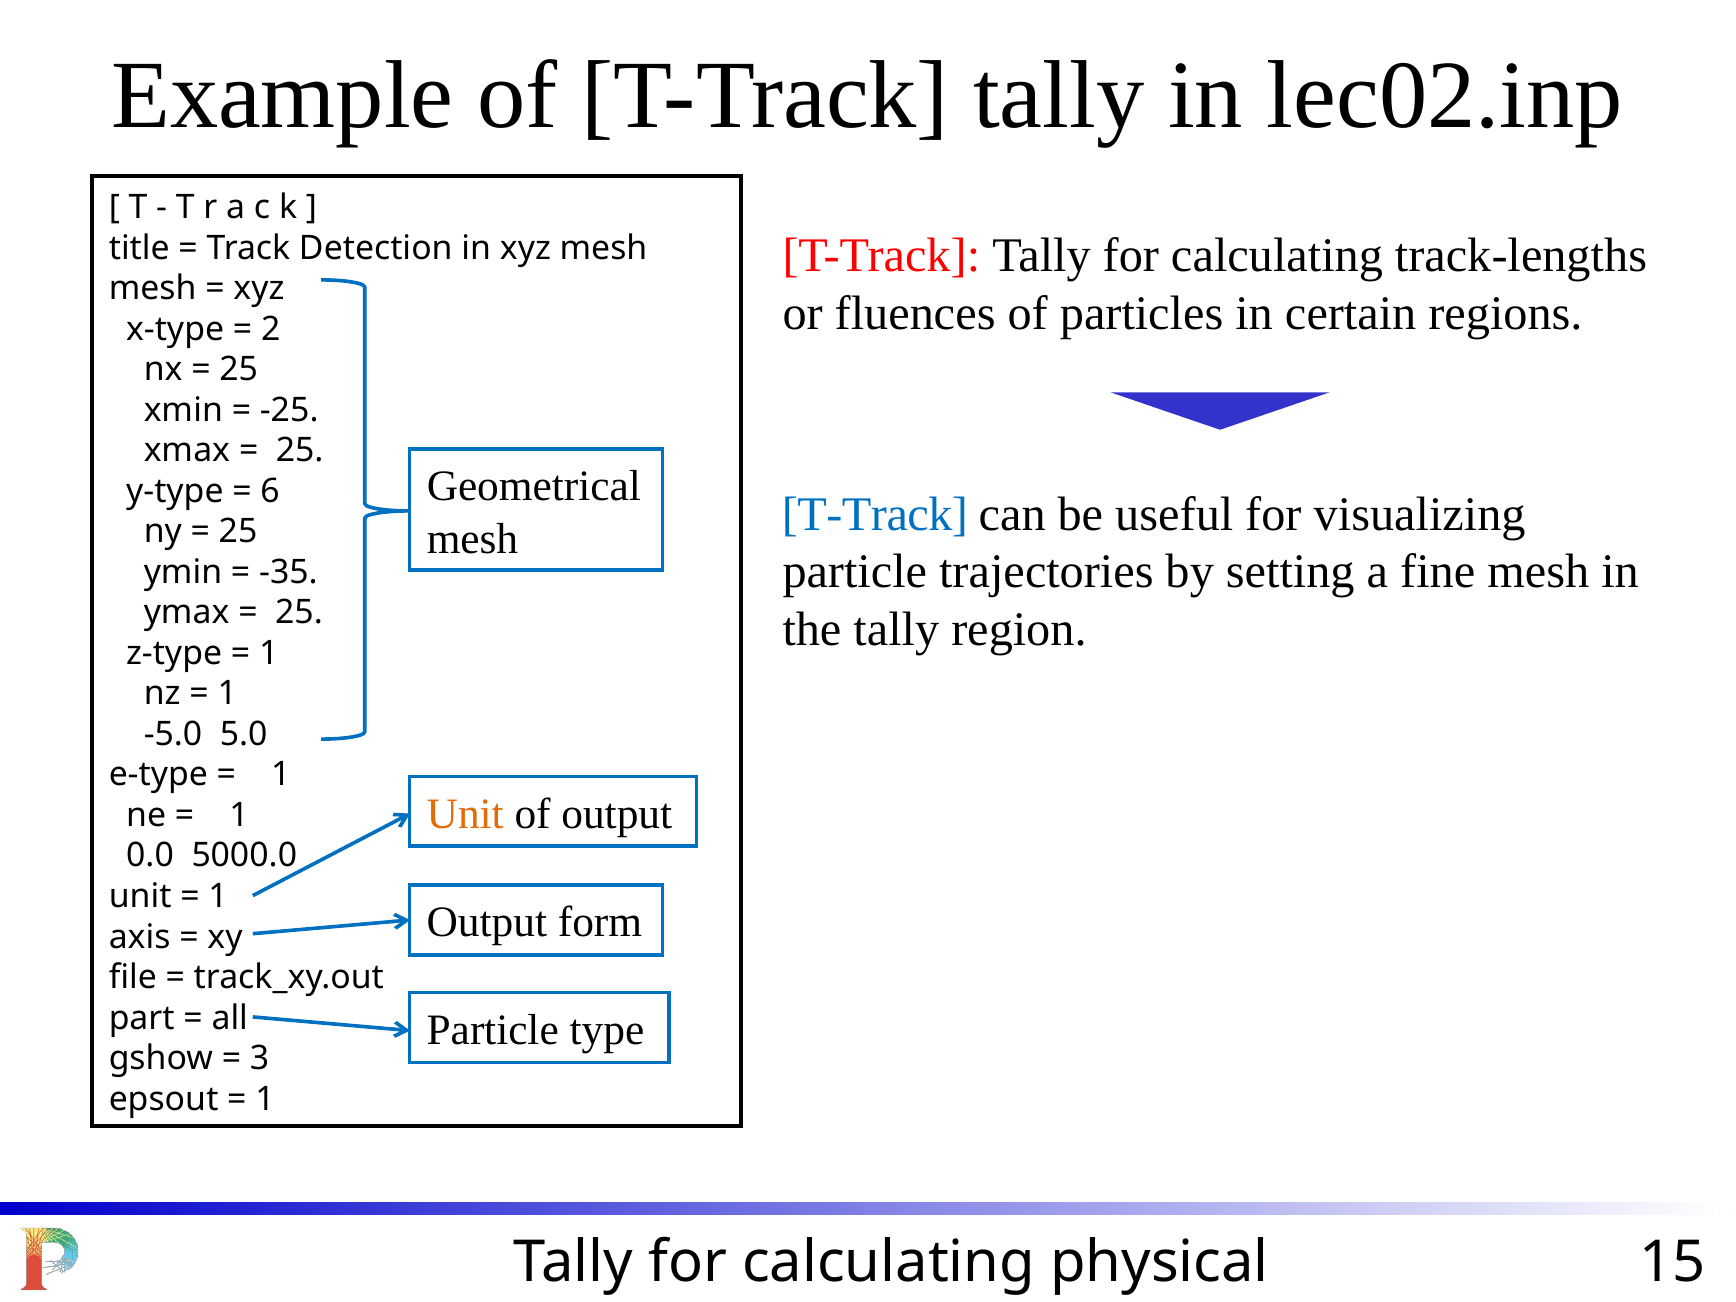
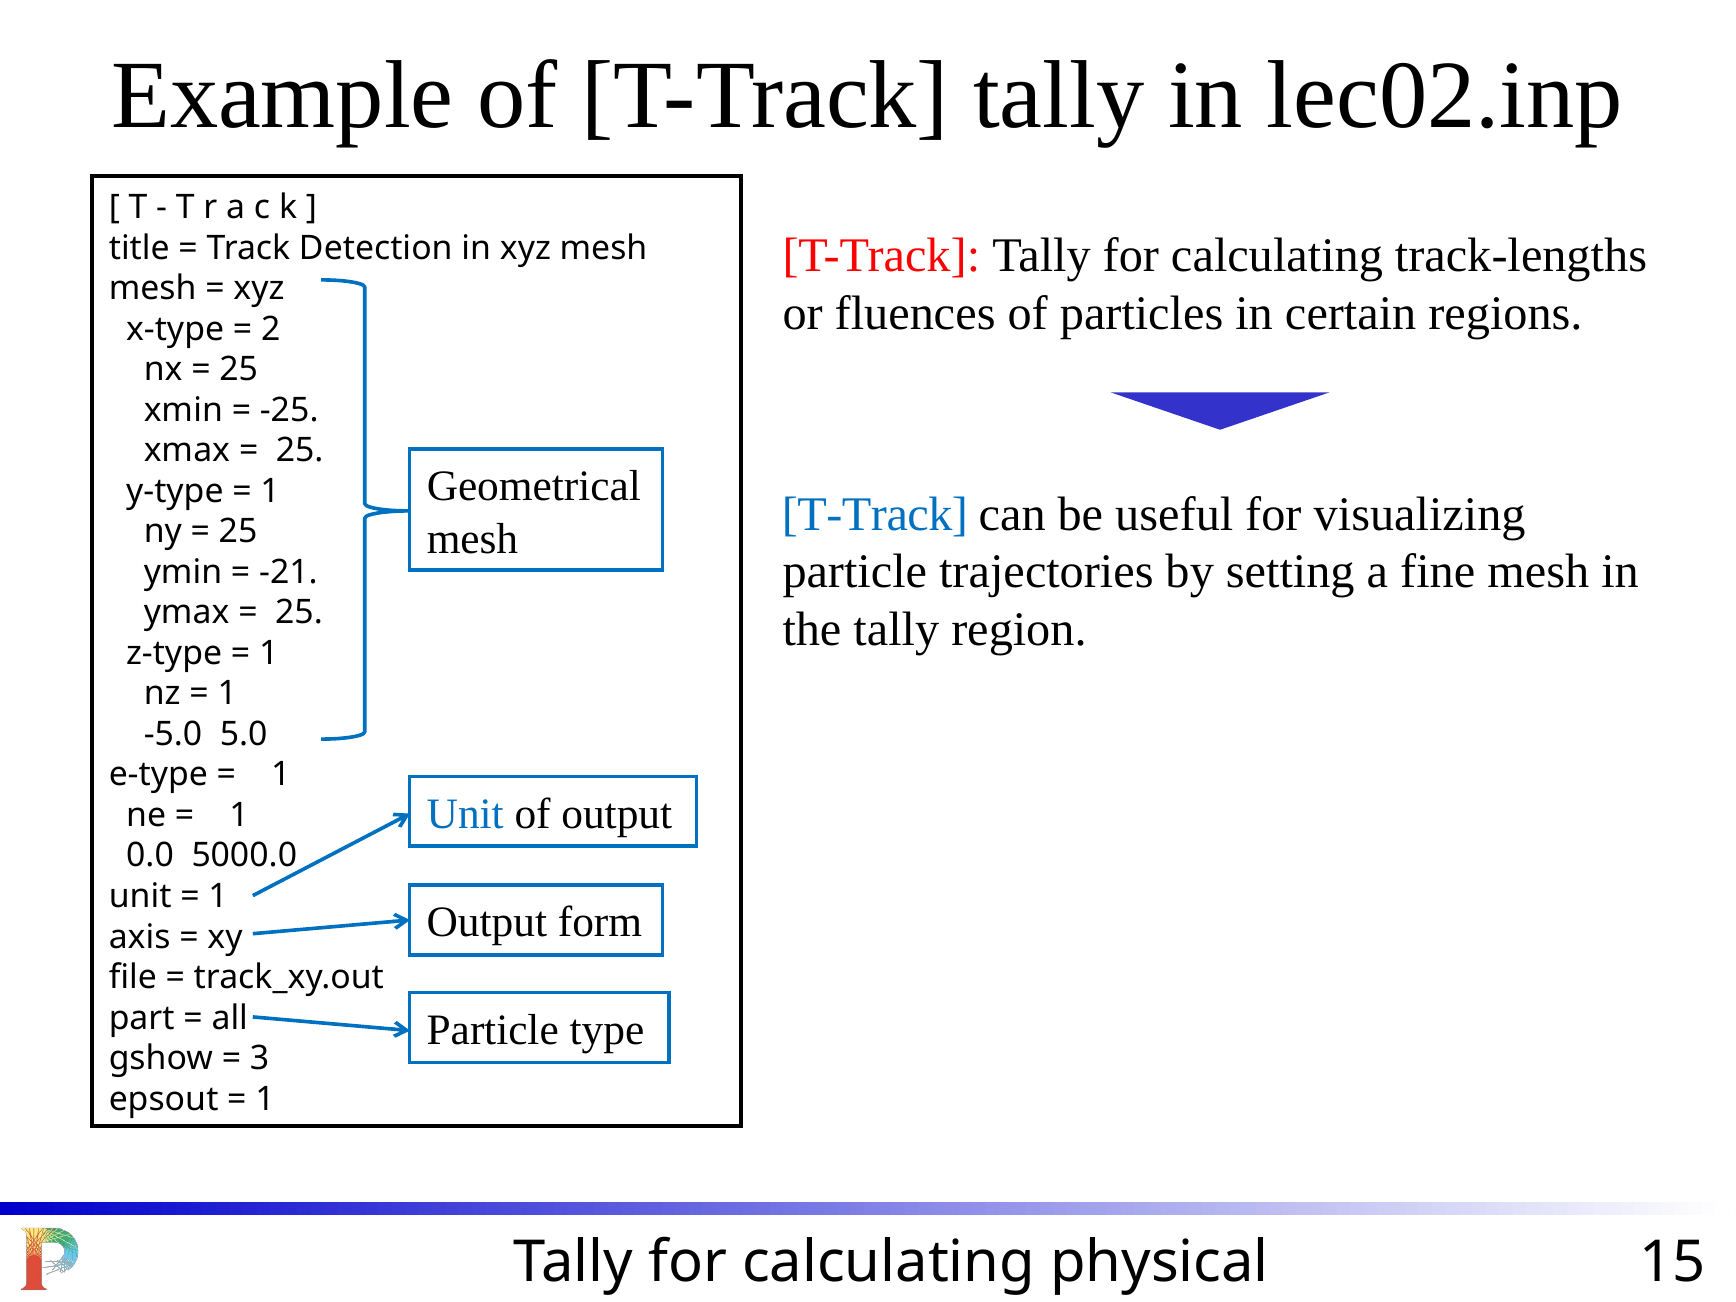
6 at (270, 491): 6 -> 1
-35: -35 -> -21
Unit at (465, 814) colour: orange -> blue
